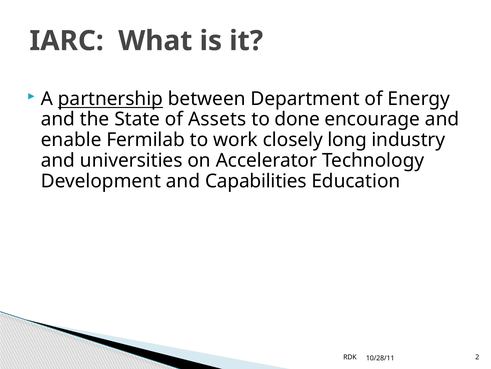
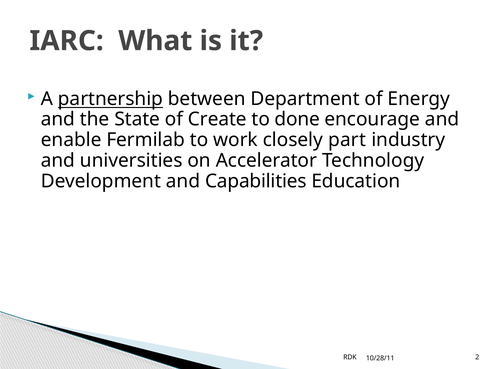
Assets: Assets -> Create
long: long -> part
